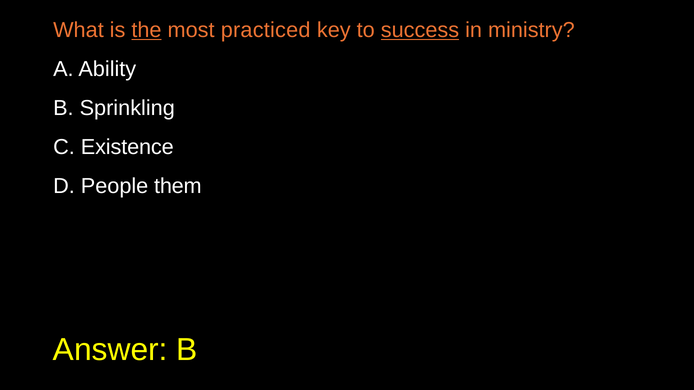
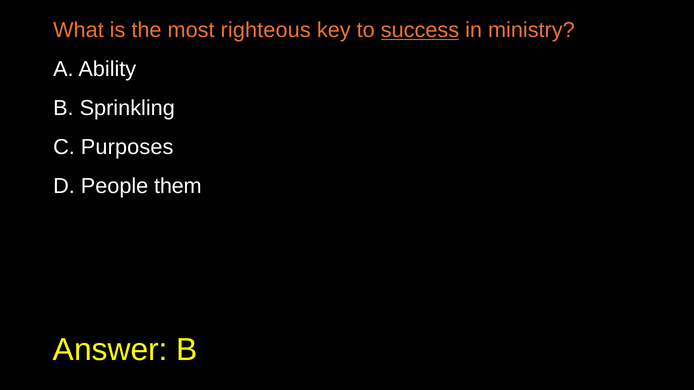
the underline: present -> none
practiced: practiced -> righteous
Existence: Existence -> Purposes
